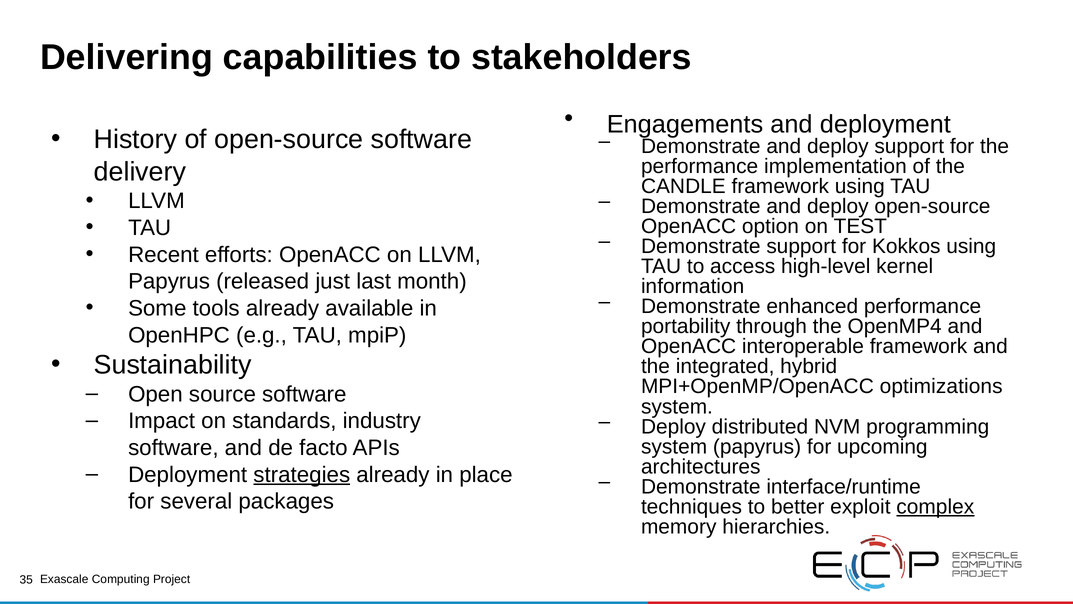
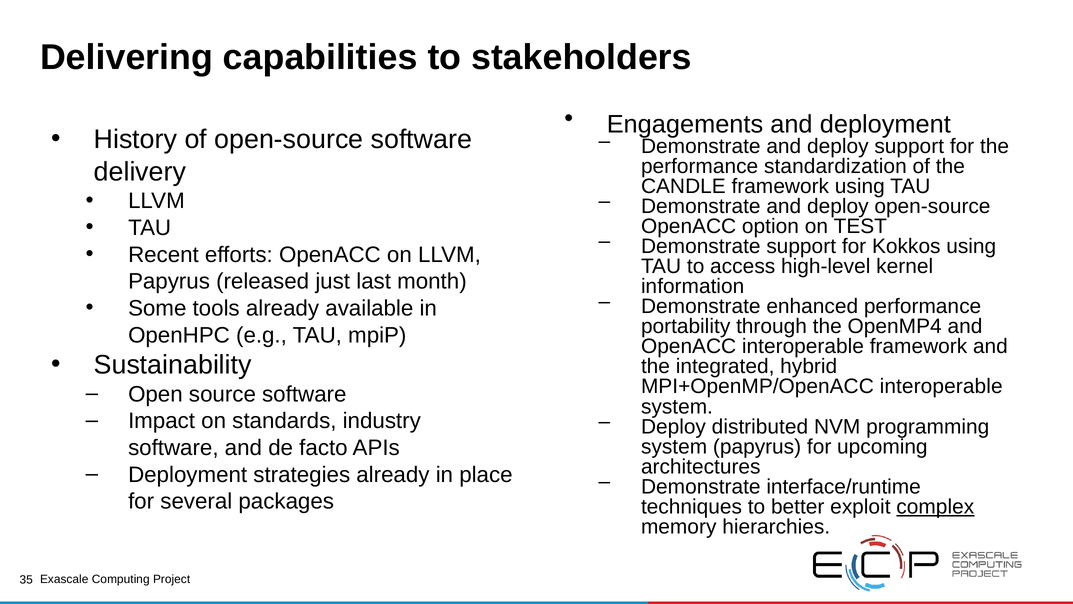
implementation: implementation -> standardization
MPI+OpenMP/OpenACC optimizations: optimizations -> interoperable
strategies underline: present -> none
